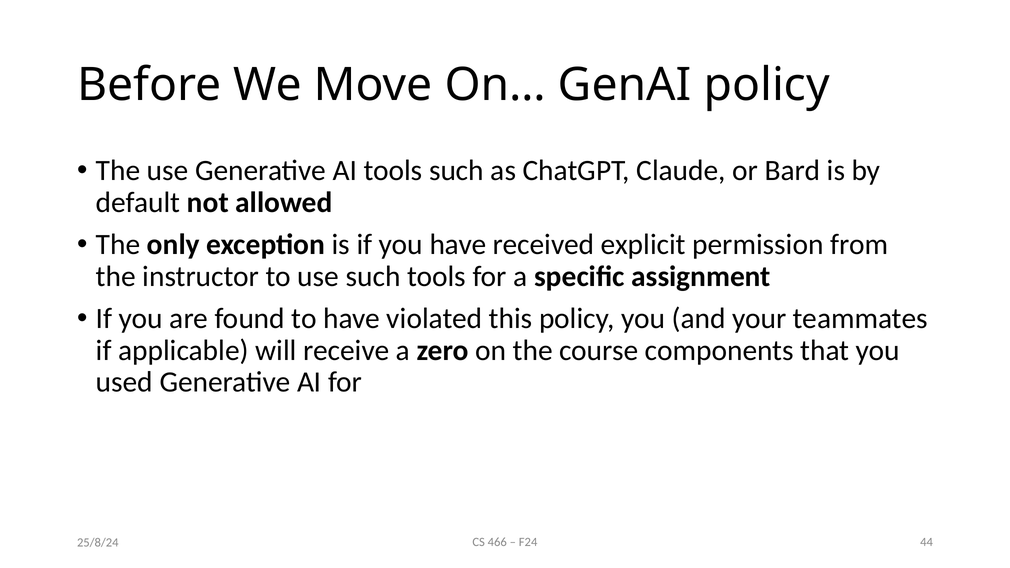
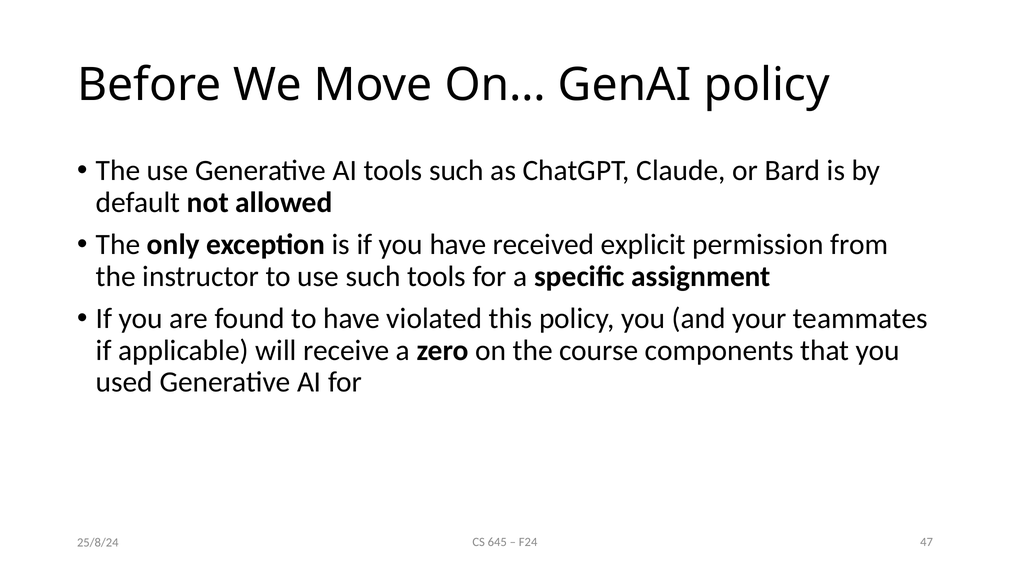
466: 466 -> 645
44: 44 -> 47
